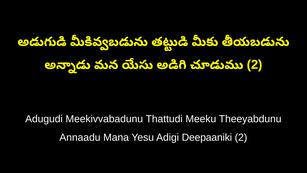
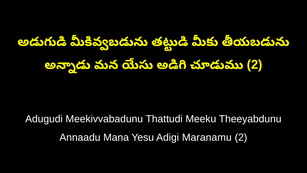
Deepaaniki: Deepaaniki -> Maranamu
